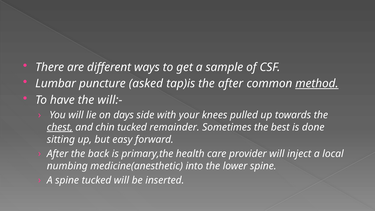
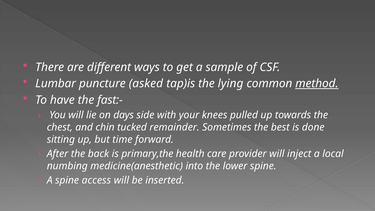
the after: after -> lying
will:-: will:- -> fast:-
chest underline: present -> none
easy: easy -> time
spine tucked: tucked -> access
